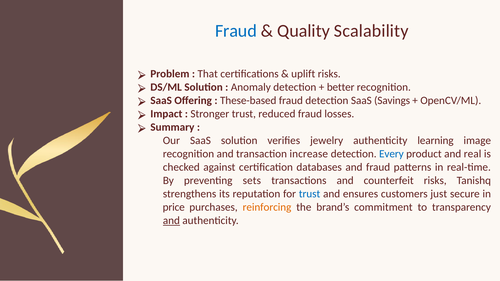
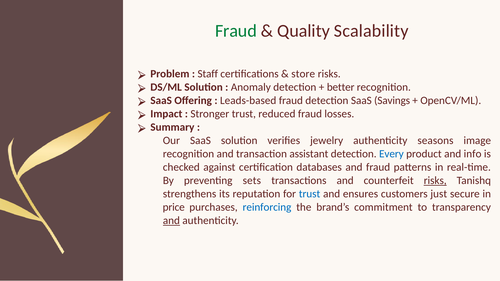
Fraud at (236, 31) colour: blue -> green
That: That -> Staff
uplift: uplift -> store
These-based: These-based -> Leads-based
learning: learning -> seasons
increase: increase -> assistant
real: real -> info
risks at (435, 181) underline: none -> present
reinforcing colour: orange -> blue
